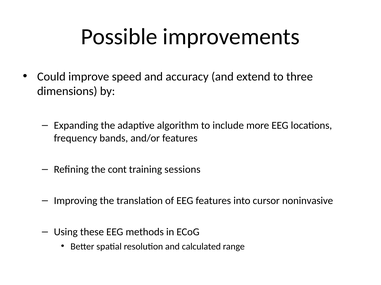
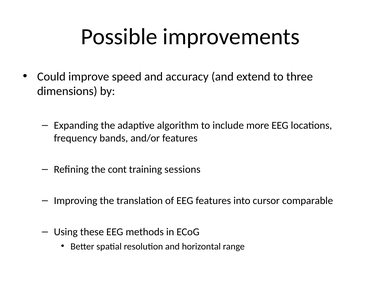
noninvasive: noninvasive -> comparable
calculated: calculated -> horizontal
